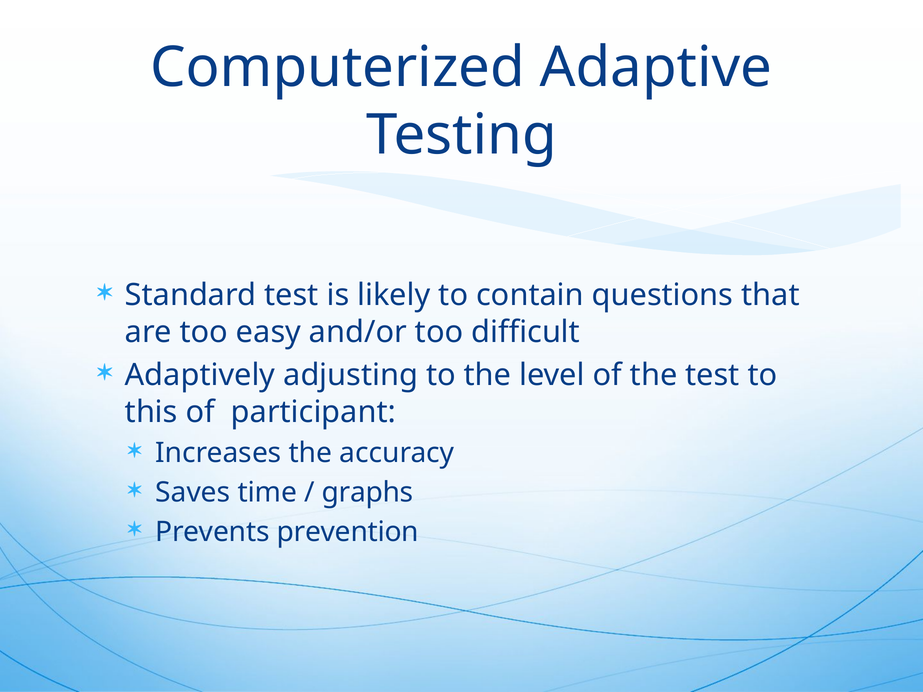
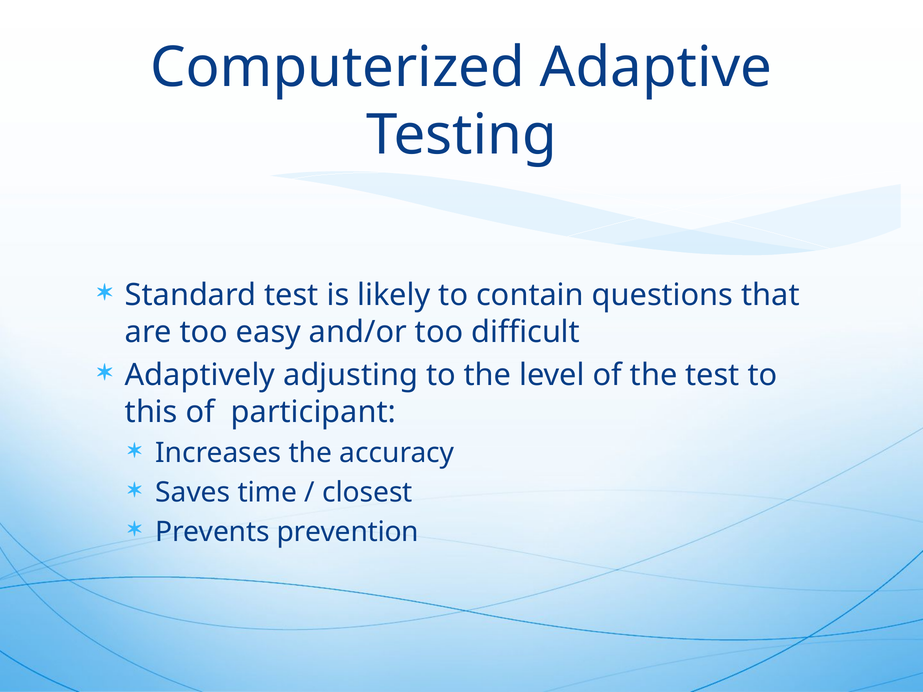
graphs: graphs -> closest
